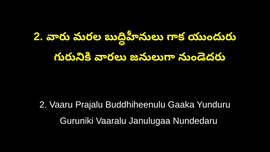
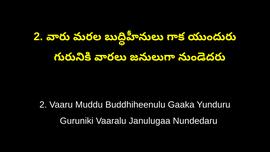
Prajalu: Prajalu -> Muddu
